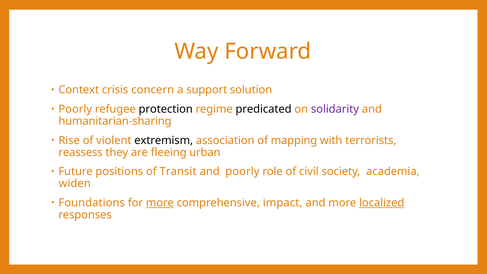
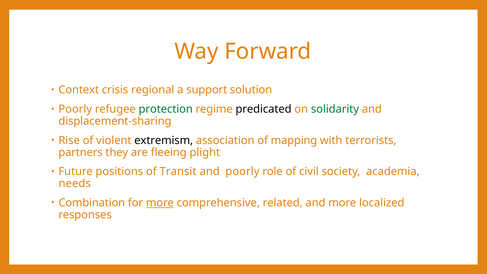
concern: concern -> regional
protection colour: black -> green
solidarity colour: purple -> green
humanitarian-sharing: humanitarian-sharing -> displacement-sharing
reassess: reassess -> partners
urban: urban -> plight
widen: widen -> needs
Foundations: Foundations -> Combination
impact: impact -> related
localized underline: present -> none
